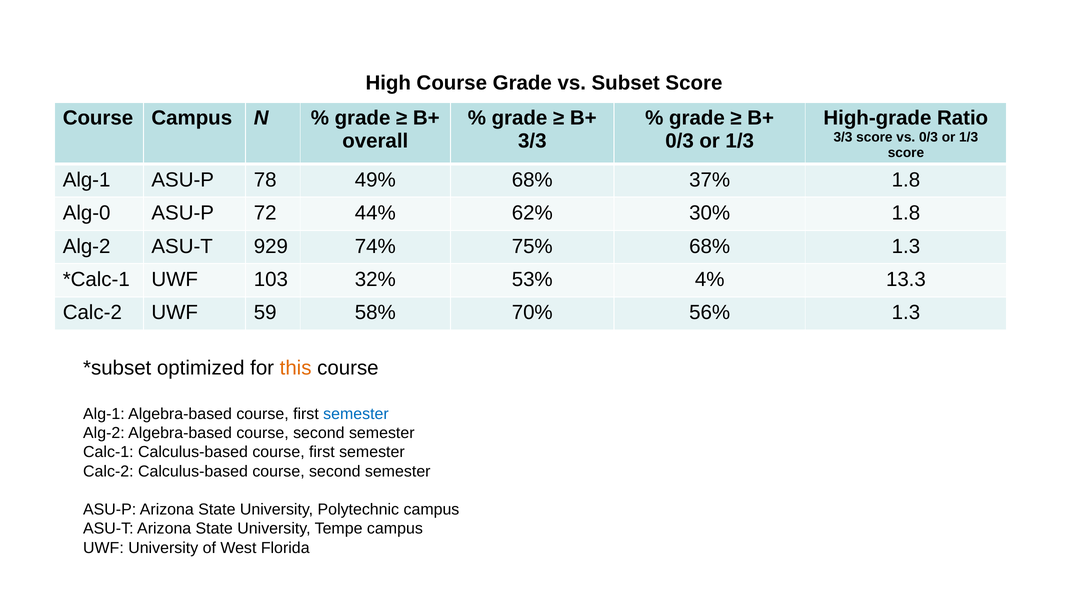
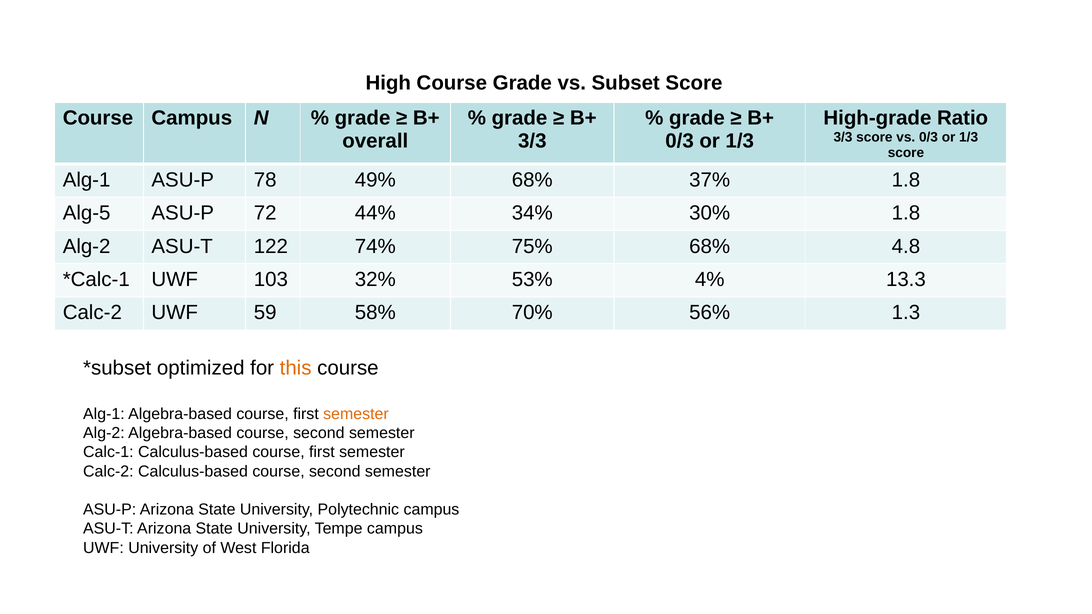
Alg-0: Alg-0 -> Alg-5
62%: 62% -> 34%
929: 929 -> 122
68% 1.3: 1.3 -> 4.8
semester at (356, 414) colour: blue -> orange
